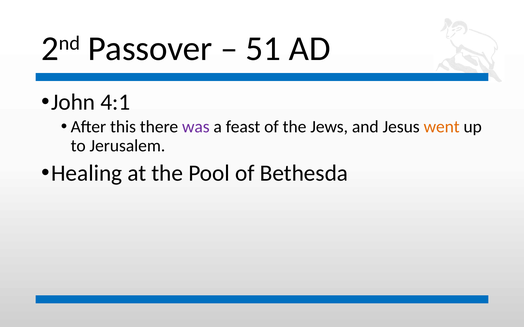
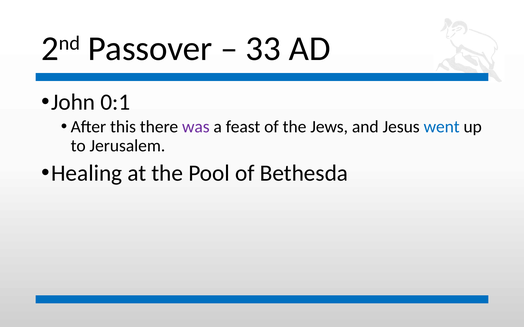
51: 51 -> 33
4:1: 4:1 -> 0:1
went colour: orange -> blue
